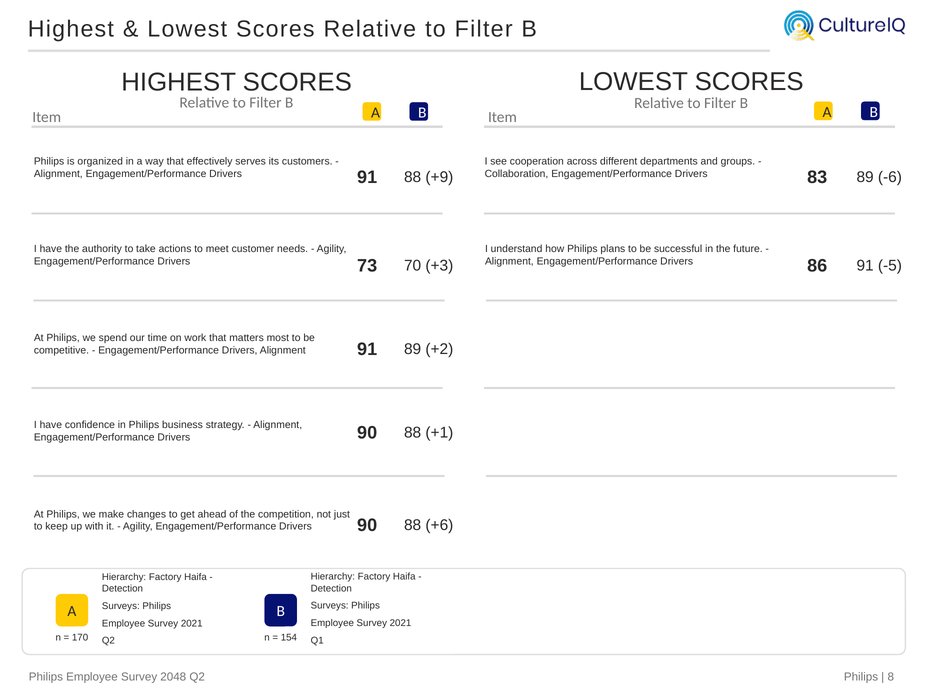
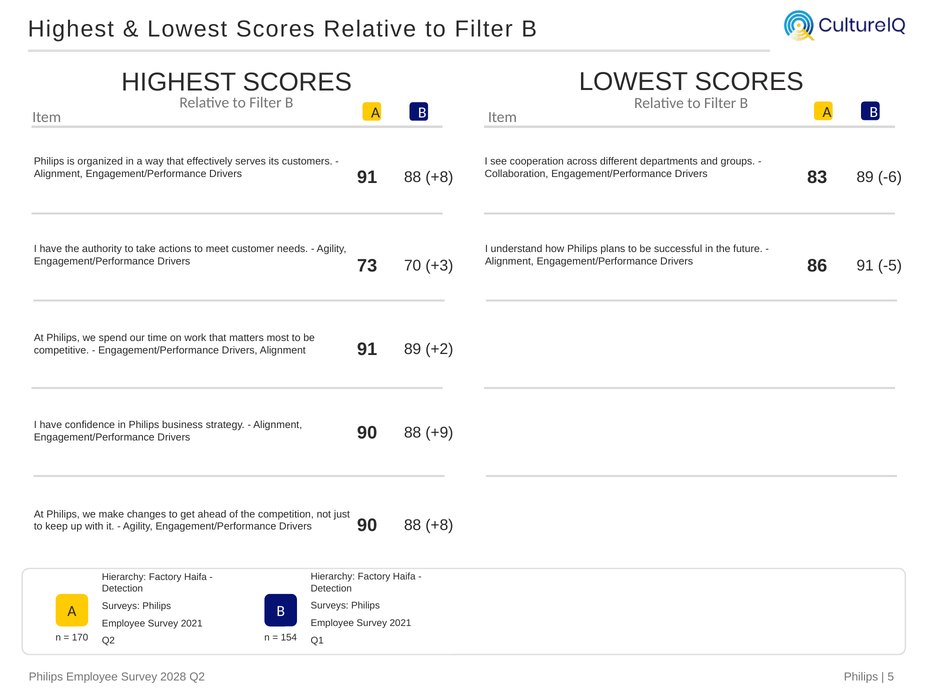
+9 at (439, 177): +9 -> +8
+1: +1 -> +9
90 88 +6: +6 -> +8
2048: 2048 -> 2028
8: 8 -> 5
